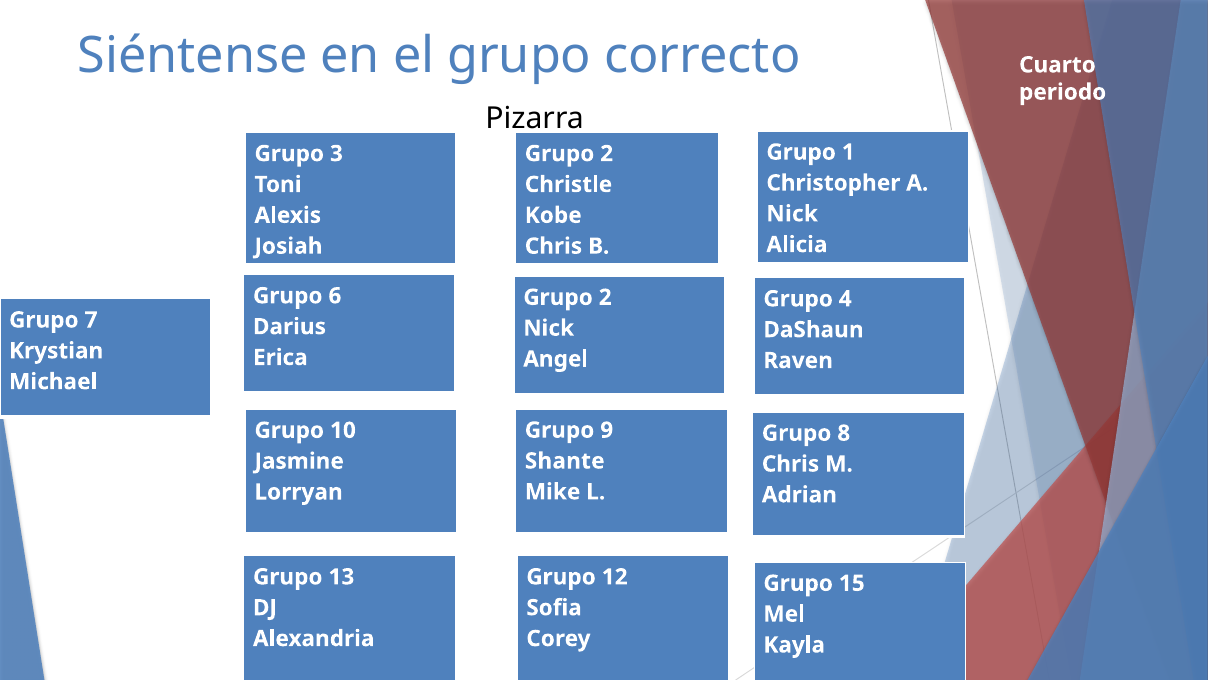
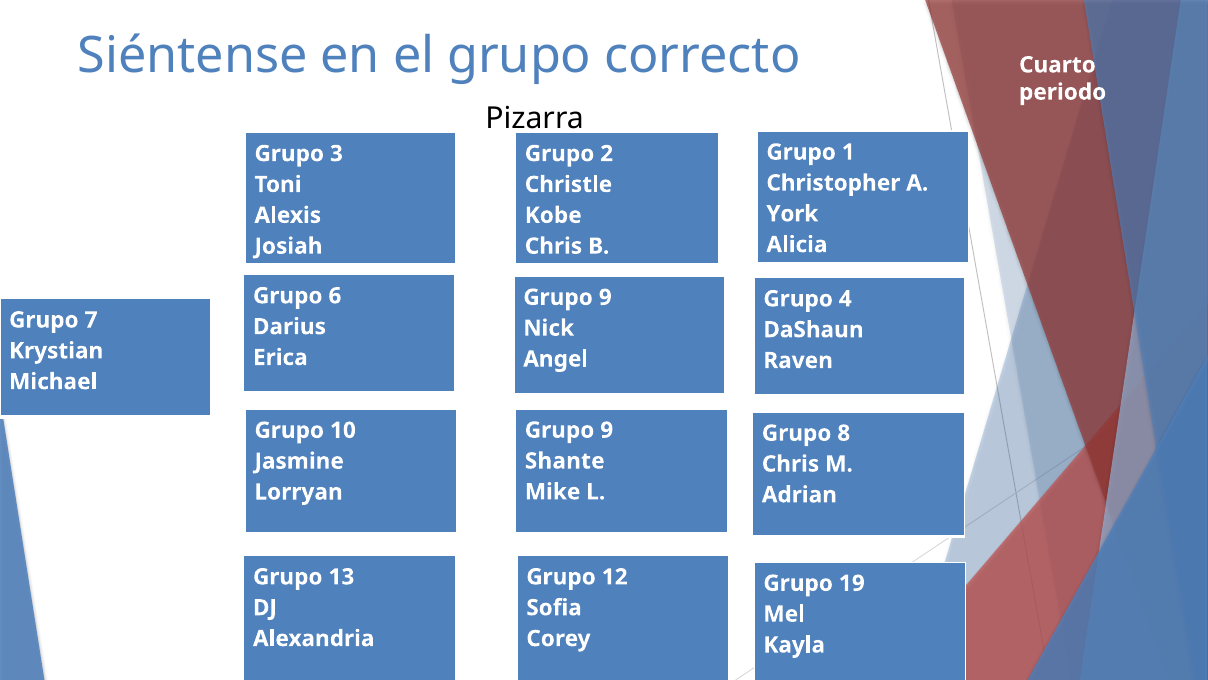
Nick at (792, 214): Nick -> York
2 at (605, 297): 2 -> 9
15: 15 -> 19
